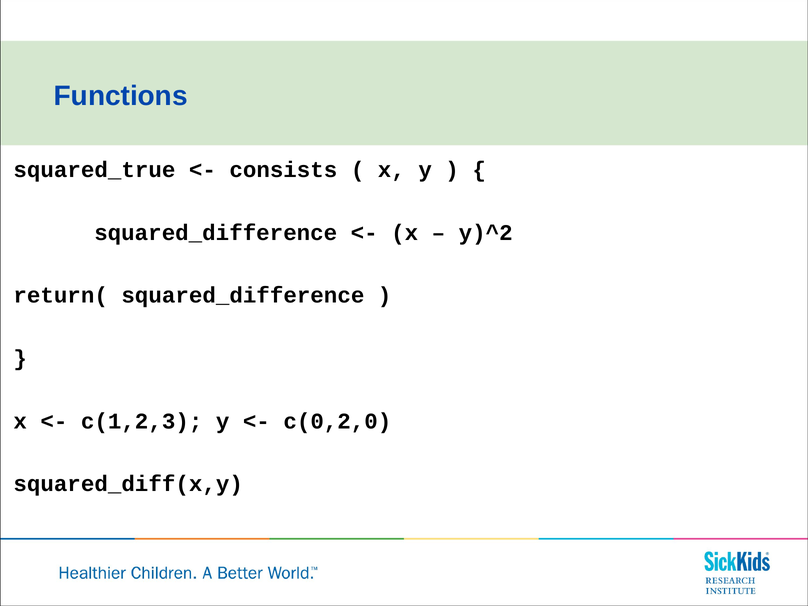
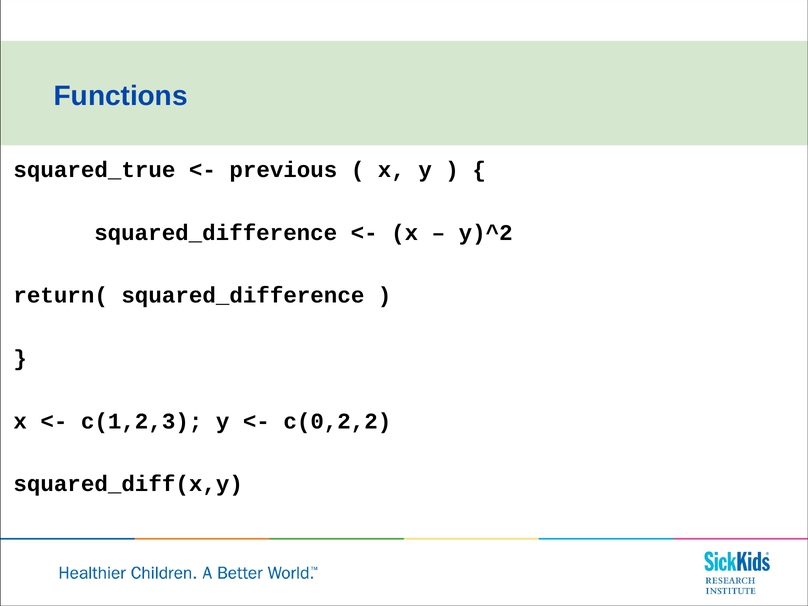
consists: consists -> previous
c(0,2,0: c(0,2,0 -> c(0,2,2
